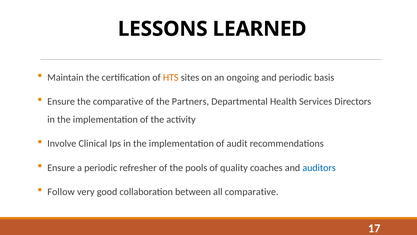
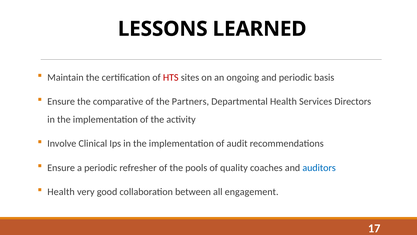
HTS colour: orange -> red
Follow at (61, 192): Follow -> Health
all comparative: comparative -> engagement
